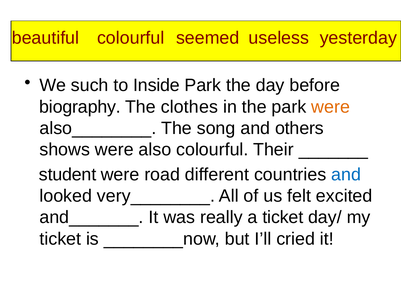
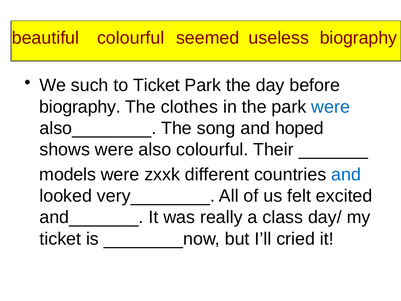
useless yesterday: yesterday -> biography
to Inside: Inside -> Ticket
were at (331, 107) colour: orange -> blue
others: others -> hoped
student: student -> models
road: road -> zxxk
a ticket: ticket -> class
